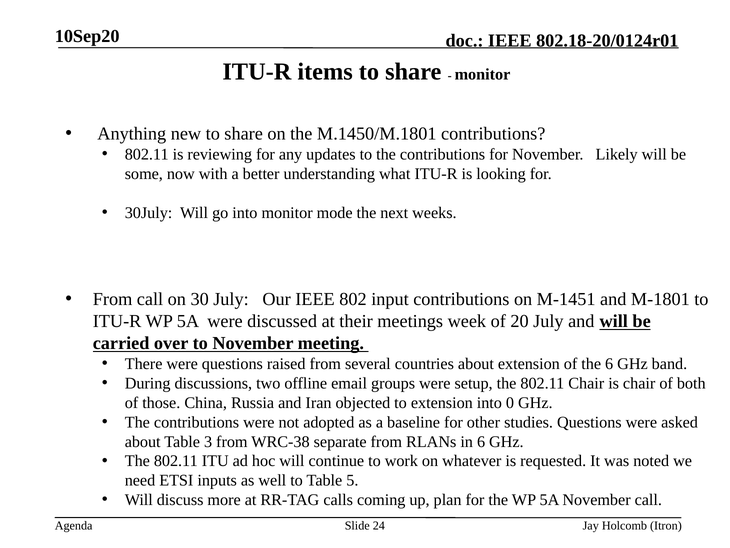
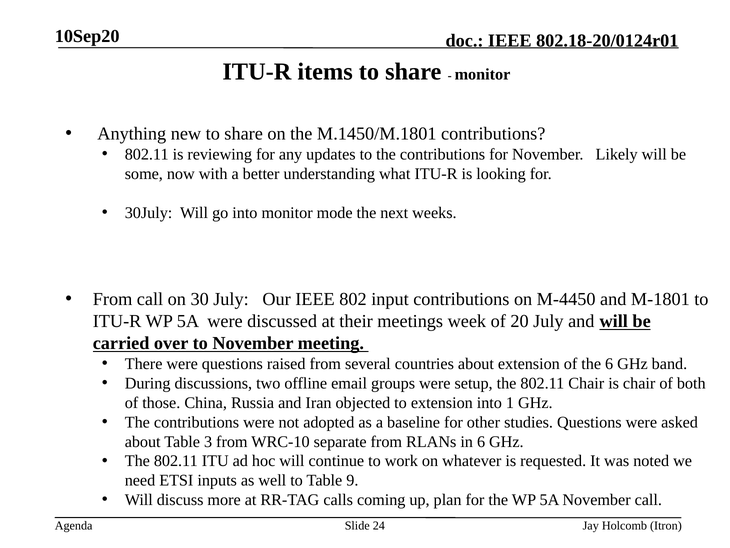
M-1451: M-1451 -> M-4450
0: 0 -> 1
WRC-38: WRC-38 -> WRC-10
5: 5 -> 9
